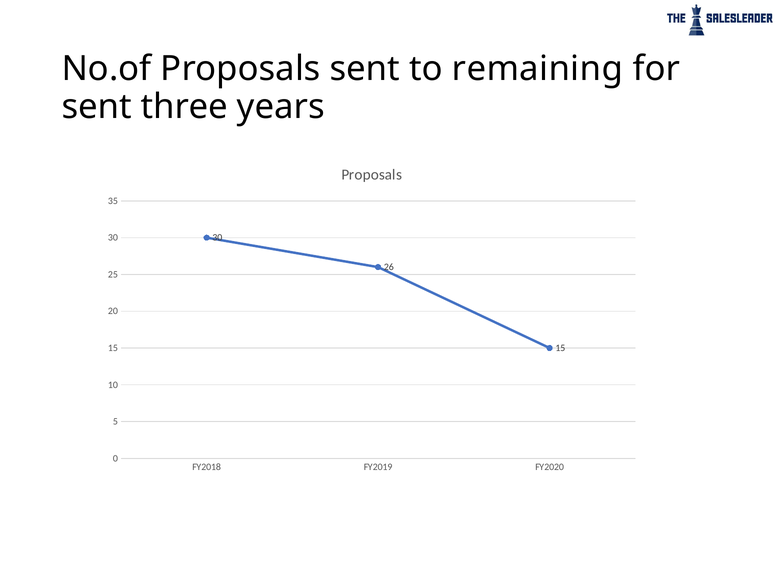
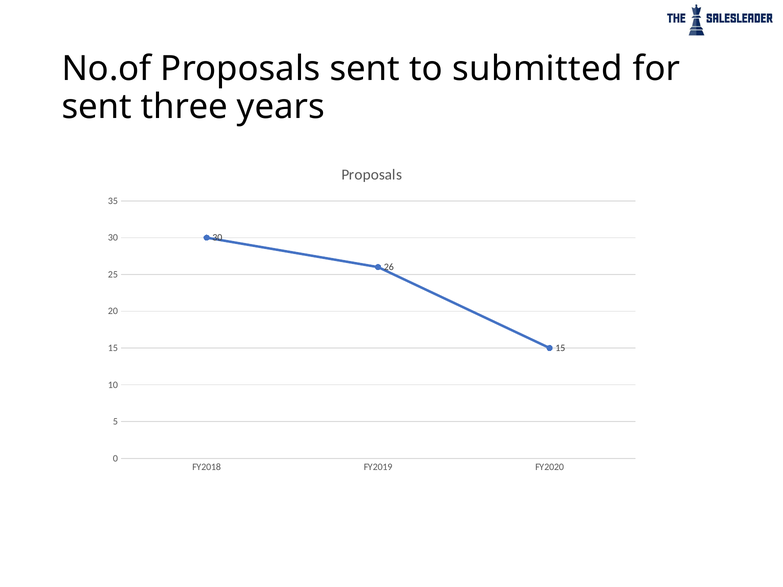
remaining: remaining -> submitted
